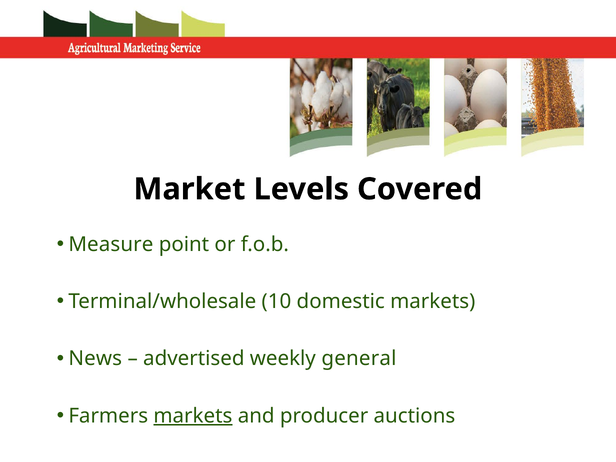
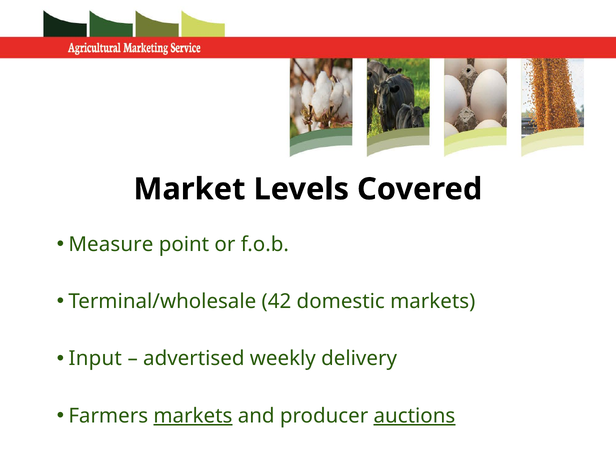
10: 10 -> 42
News: News -> Input
general: general -> delivery
auctions underline: none -> present
